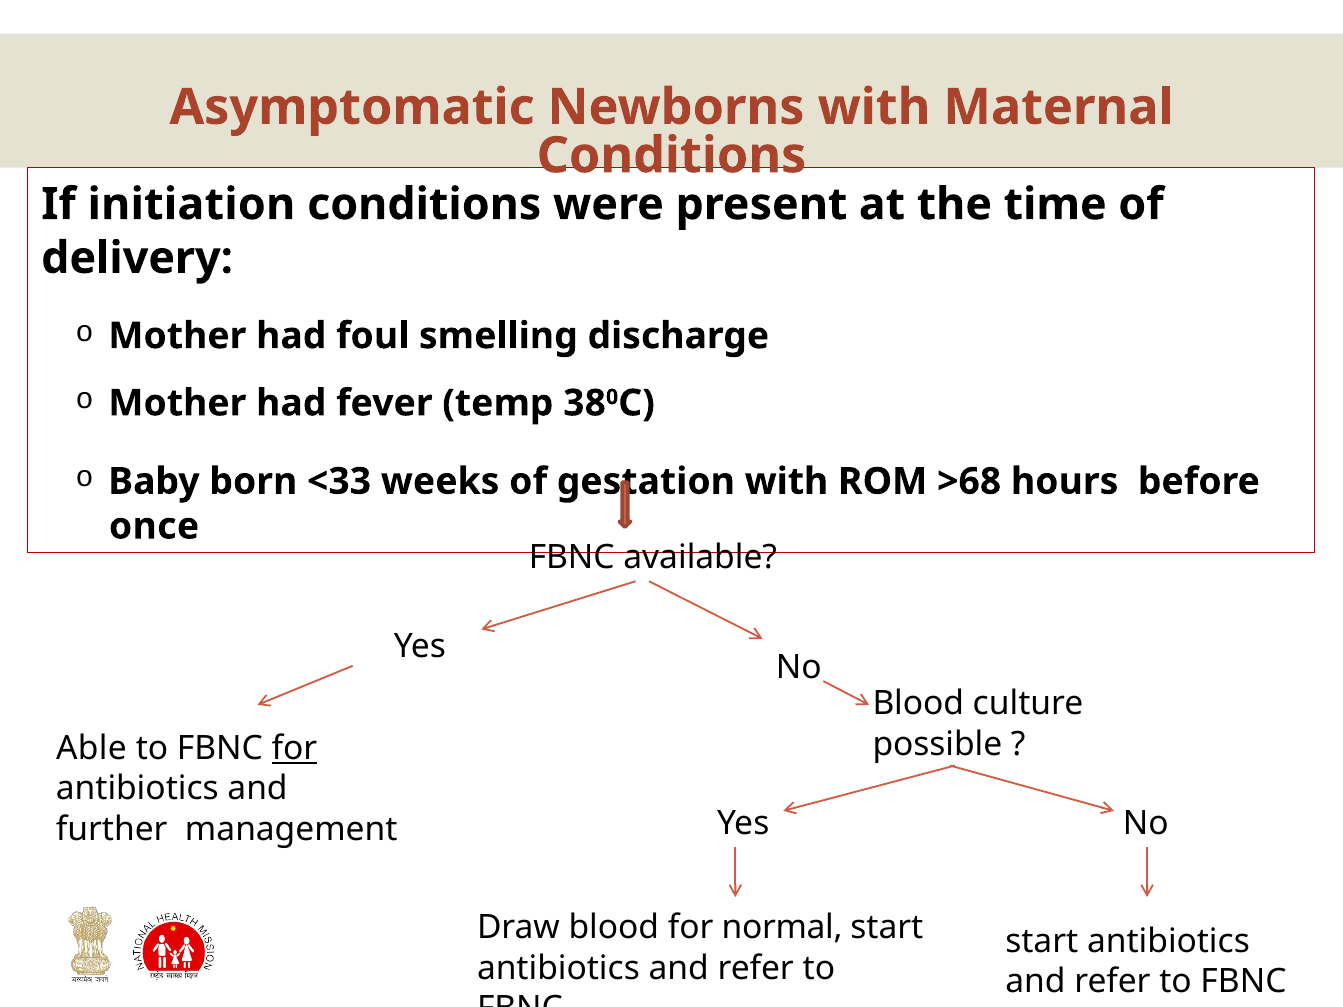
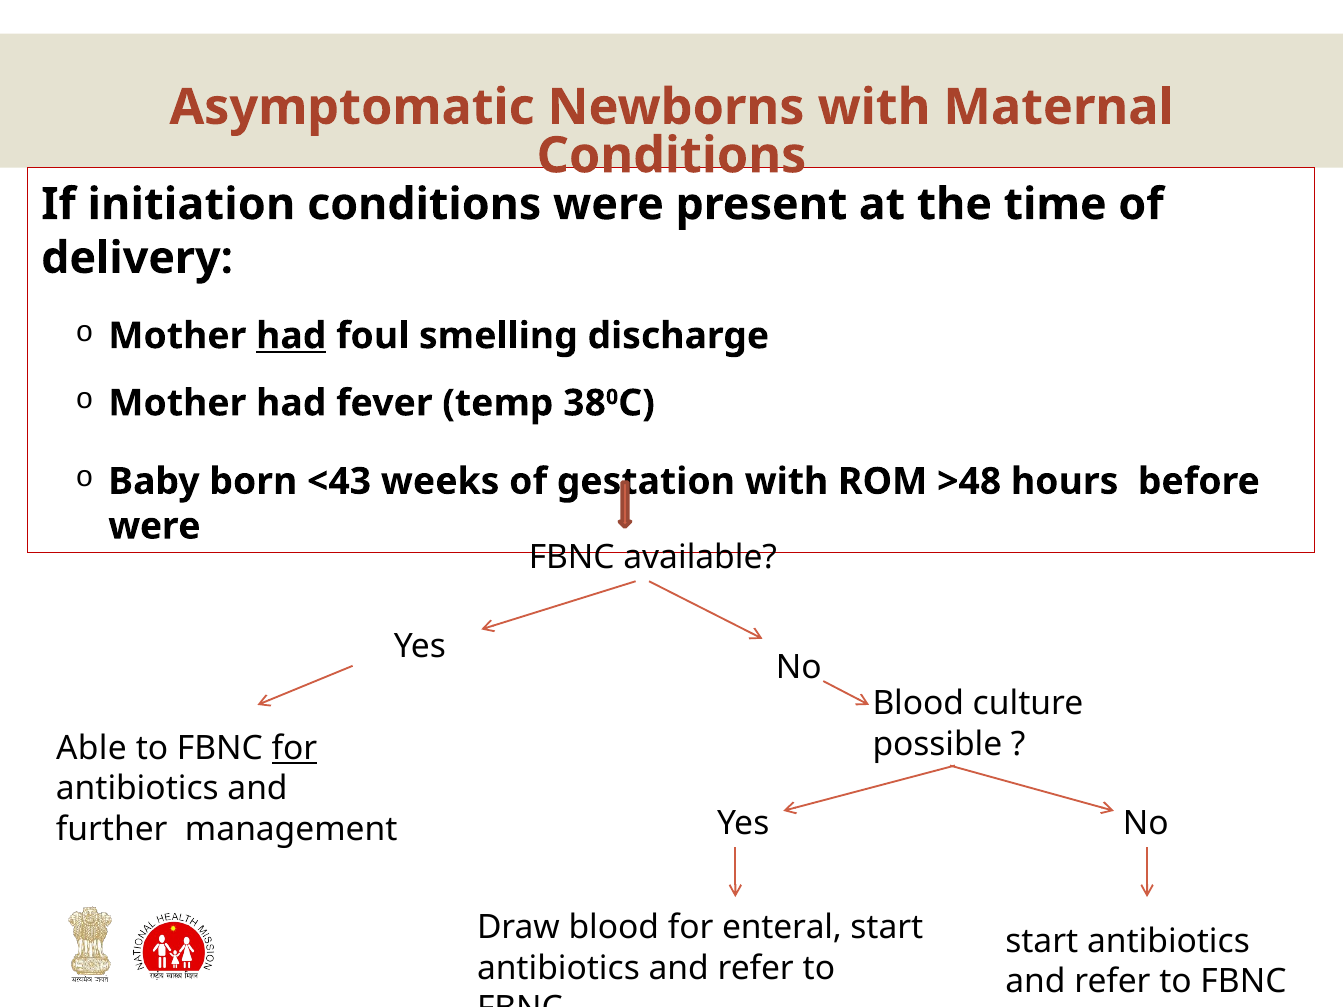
had at (291, 336) underline: none -> present
<33: <33 -> <43
>68: >68 -> >48
once at (154, 526): once -> were
normal: normal -> enteral
